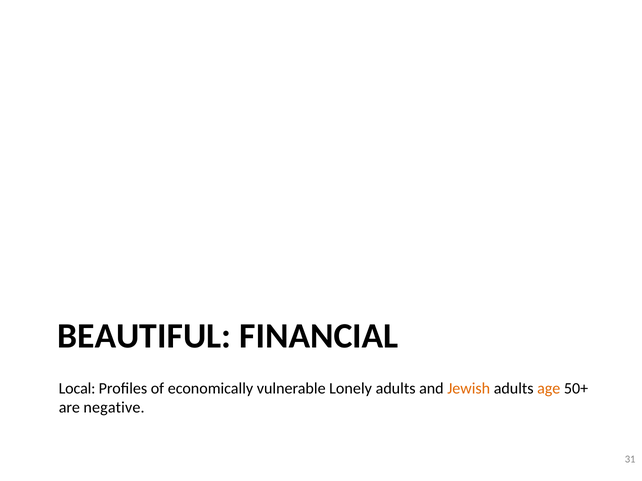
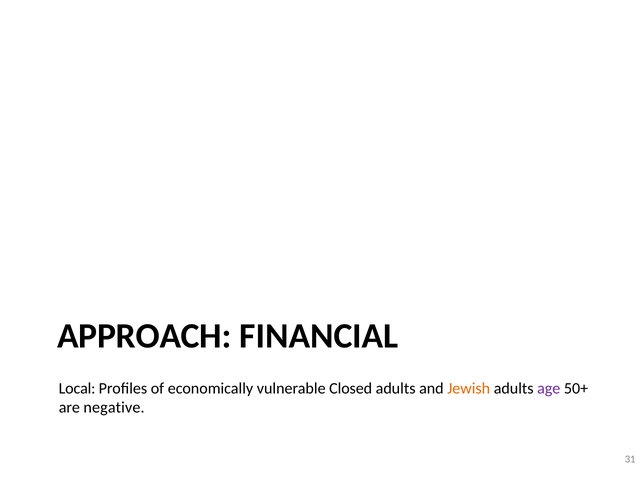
BEAUTIFUL: BEAUTIFUL -> APPROACH
Lonely: Lonely -> Closed
age colour: orange -> purple
